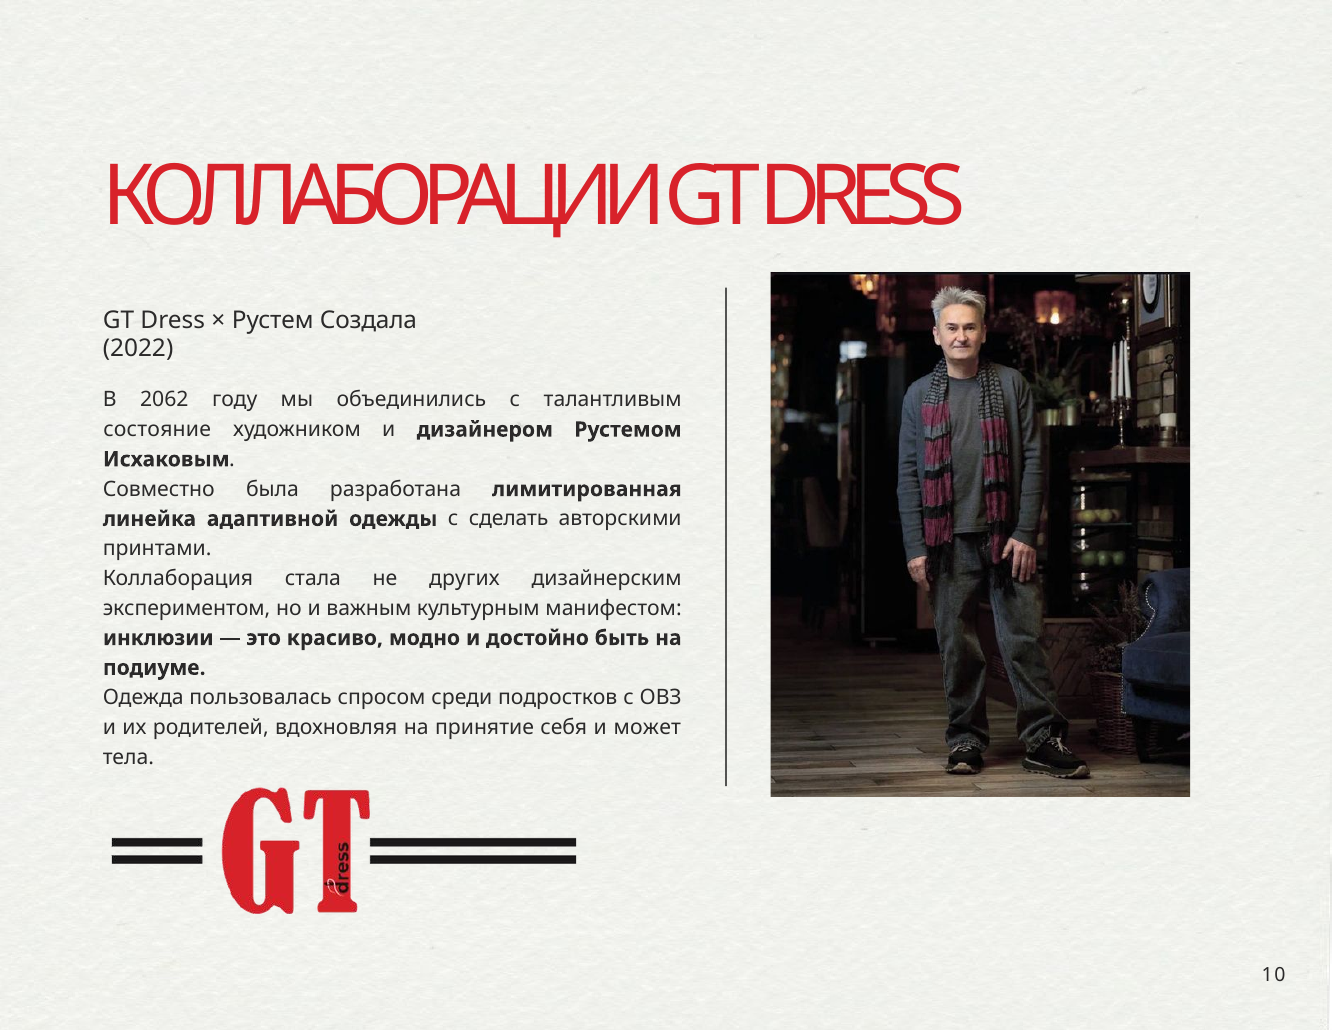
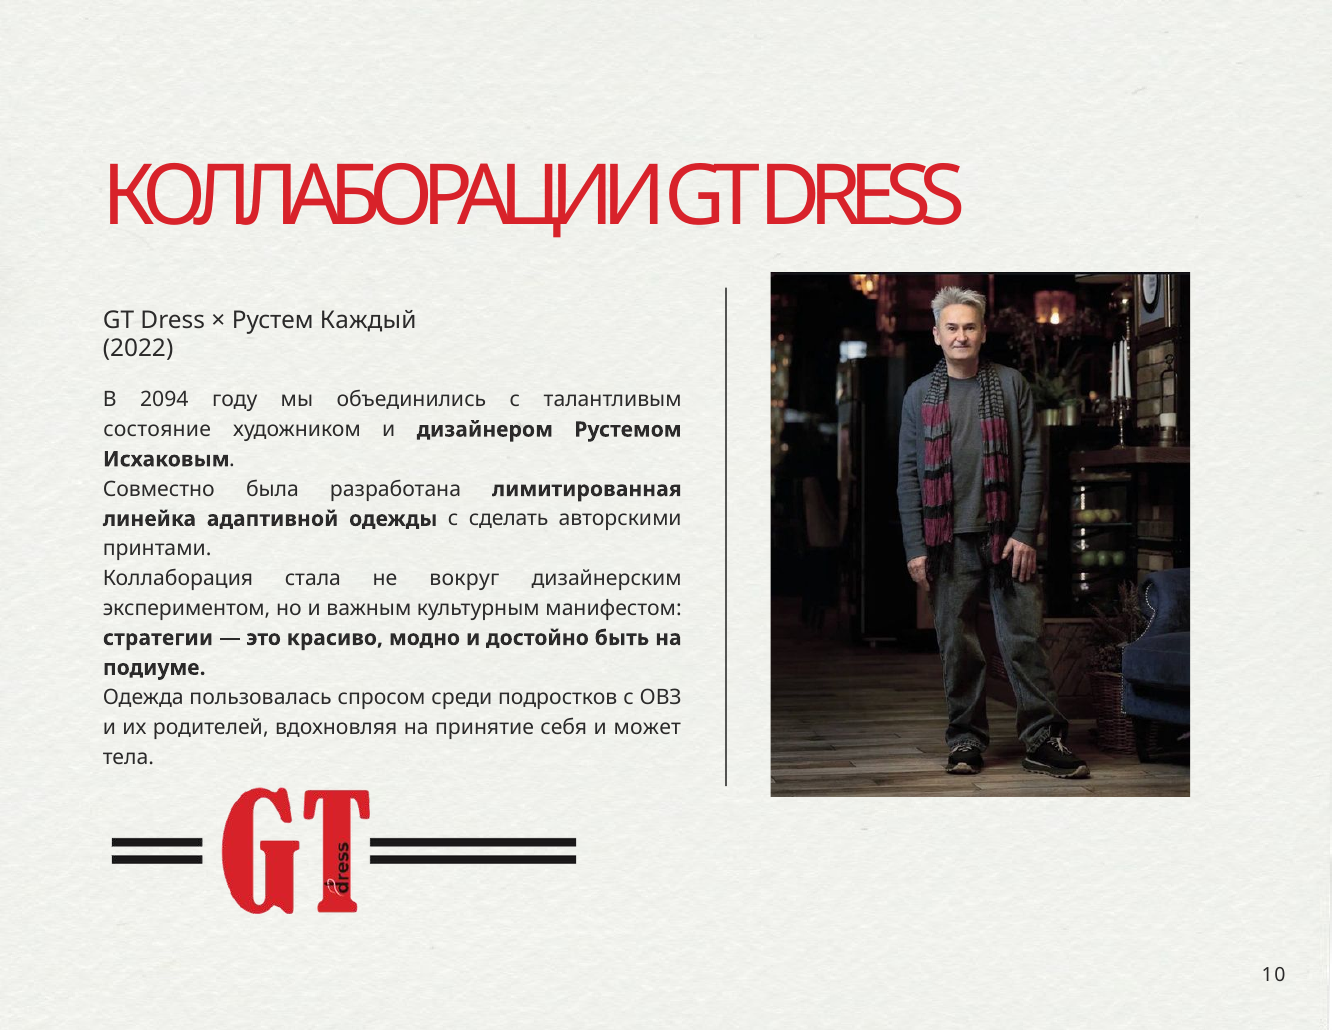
Создала: Создала -> Каждый
2062: 2062 -> 2094
других: других -> вокруг
инклюзии: инклюзии -> стратегии
